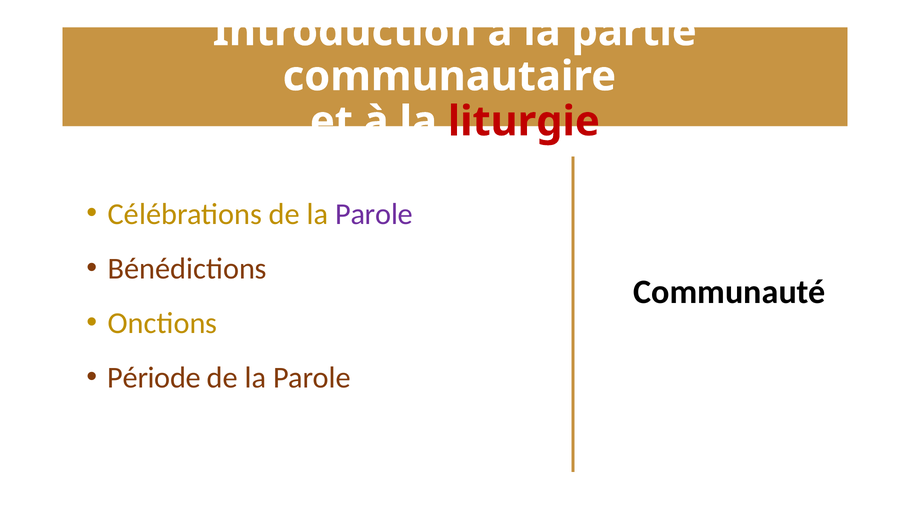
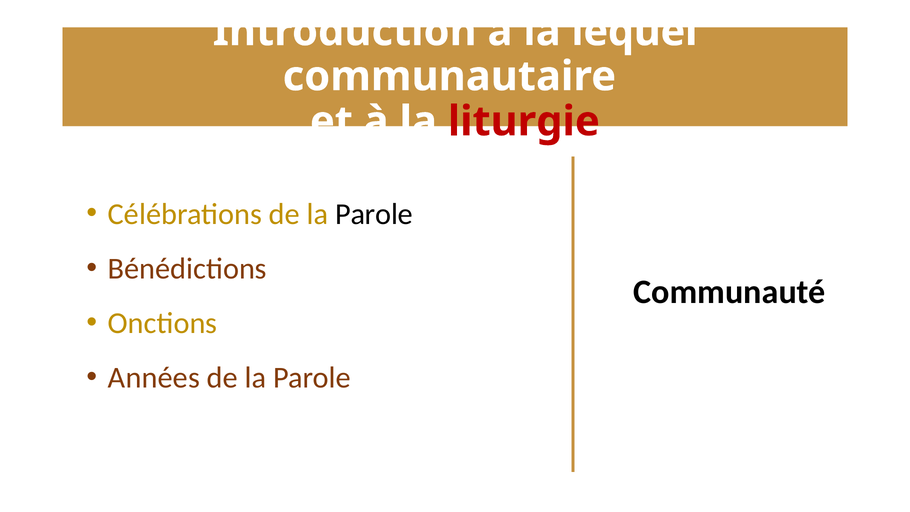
partie: partie -> lequel
Parole at (374, 214) colour: purple -> black
Période at (154, 378): Période -> Années
